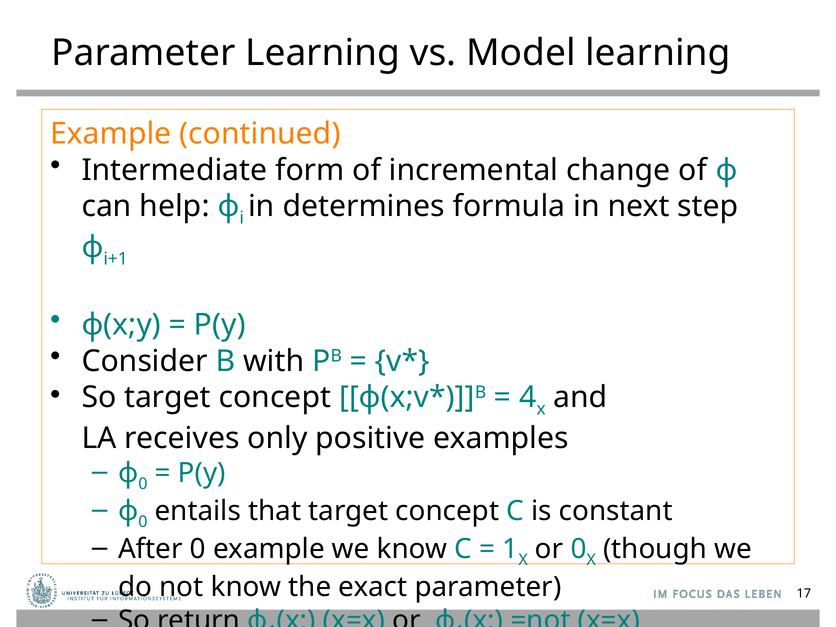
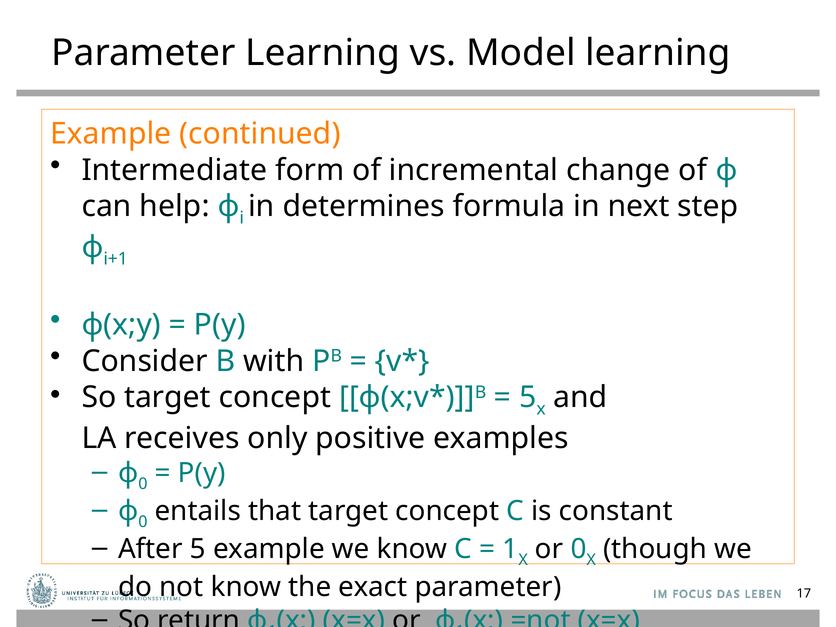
4 at (528, 397): 4 -> 5
After 0: 0 -> 5
